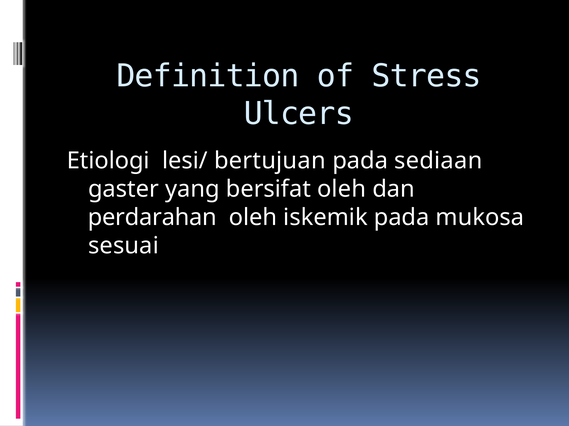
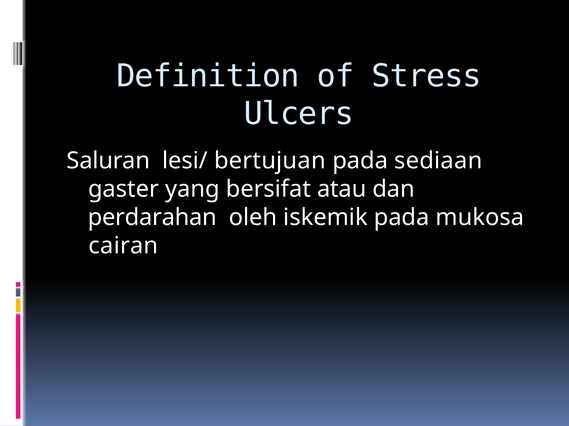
Etiologi: Etiologi -> Saluran
bersifat oleh: oleh -> atau
sesuai: sesuai -> cairan
